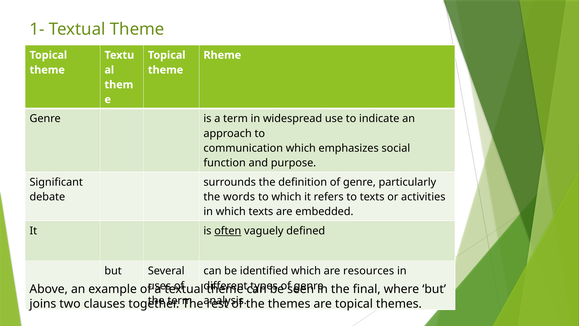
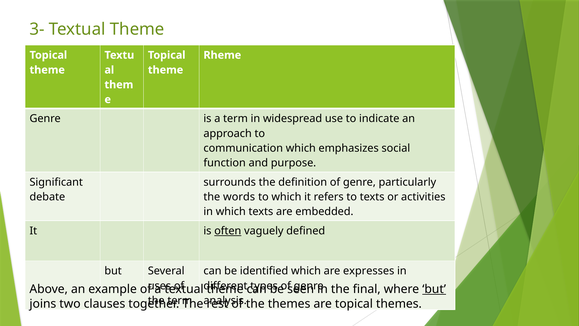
1-: 1- -> 3-
resources: resources -> expresses
but at (434, 289) underline: none -> present
